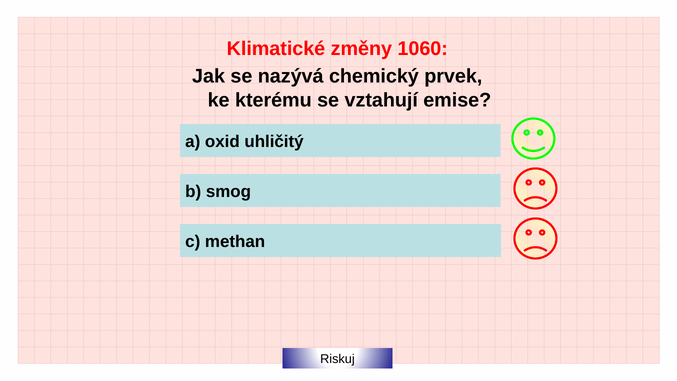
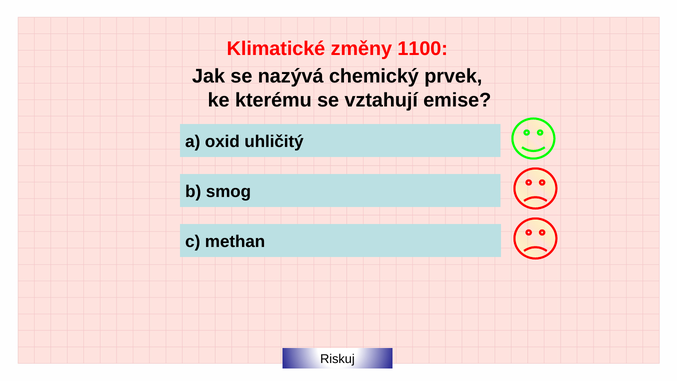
1060: 1060 -> 1100
